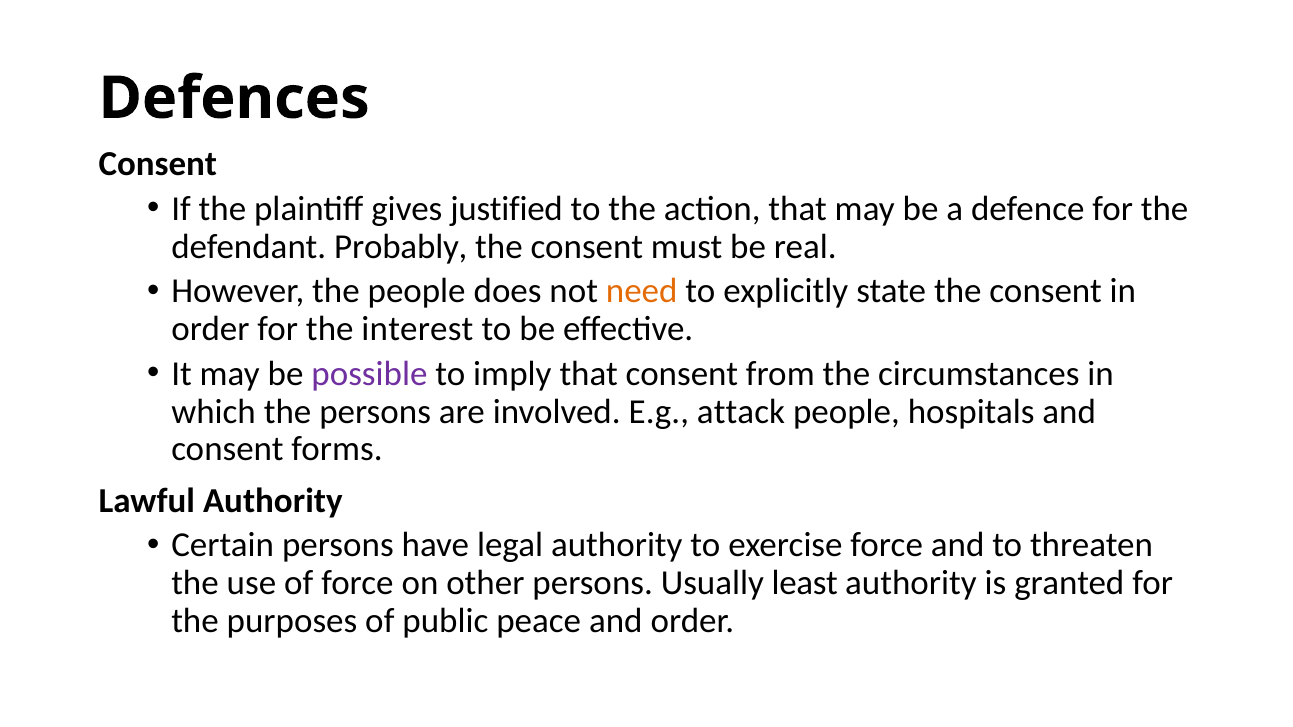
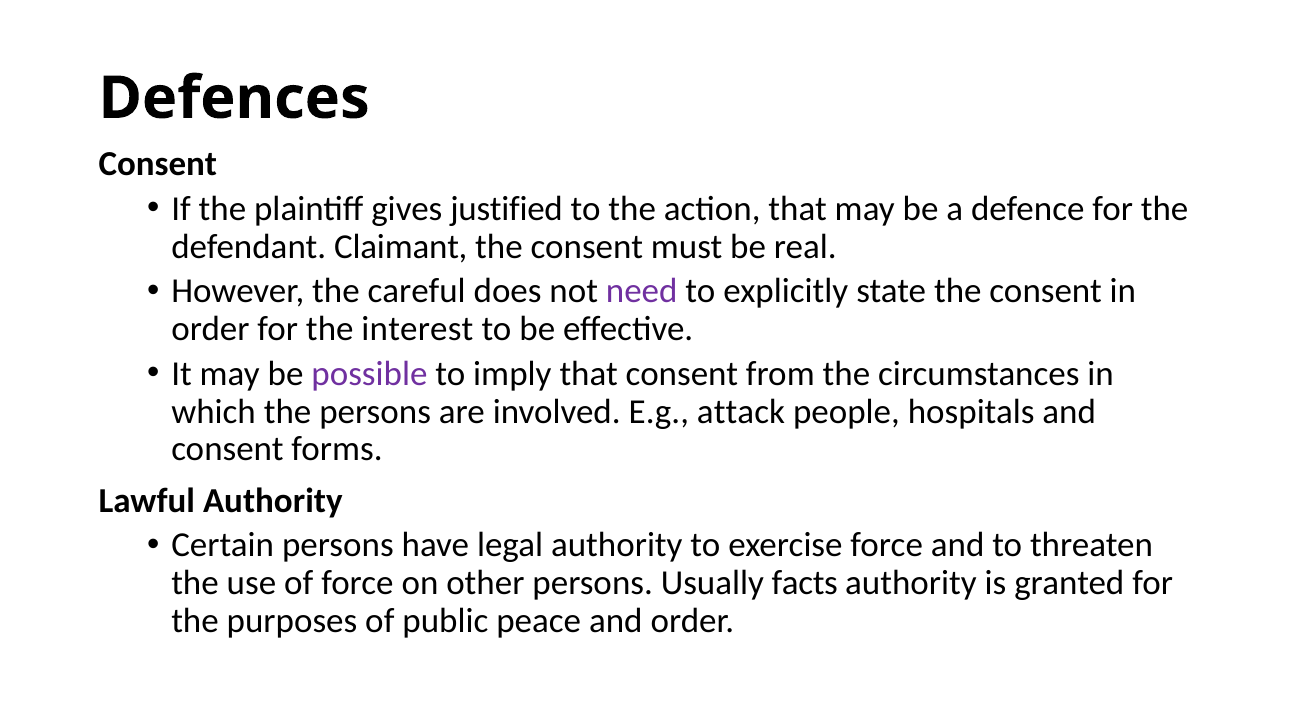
Probably: Probably -> Claimant
the people: people -> careful
need colour: orange -> purple
least: least -> facts
